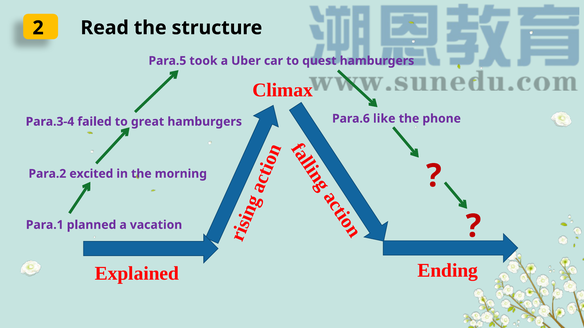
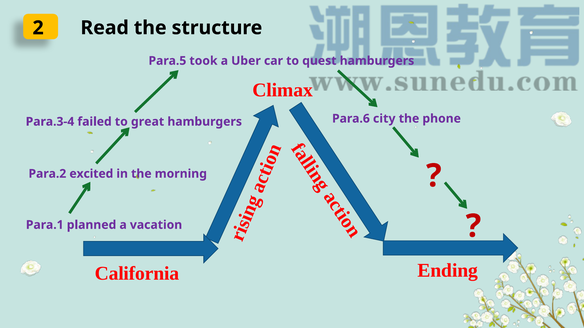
like: like -> city
Explained: Explained -> California
